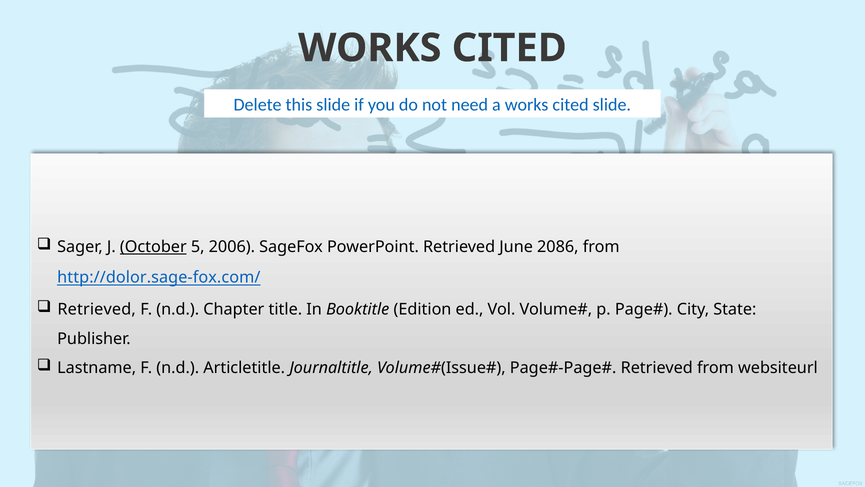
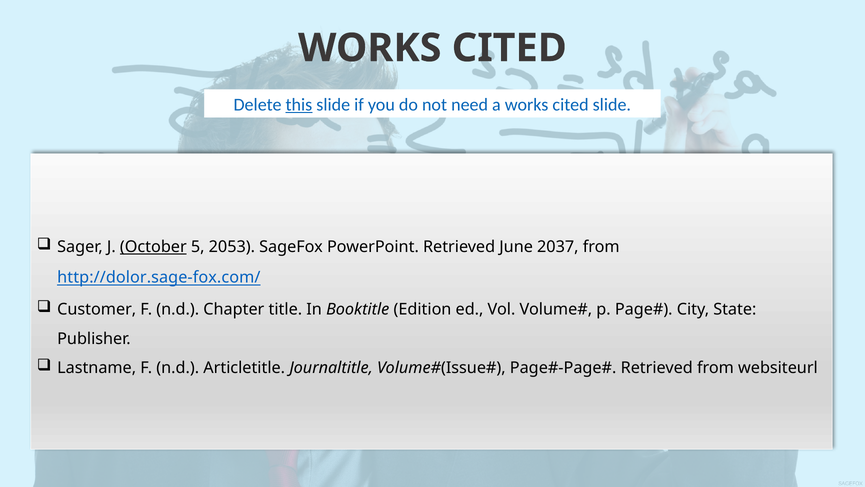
this underline: none -> present
2006: 2006 -> 2053
2086: 2086 -> 2037
Retrieved at (97, 309): Retrieved -> Customer
